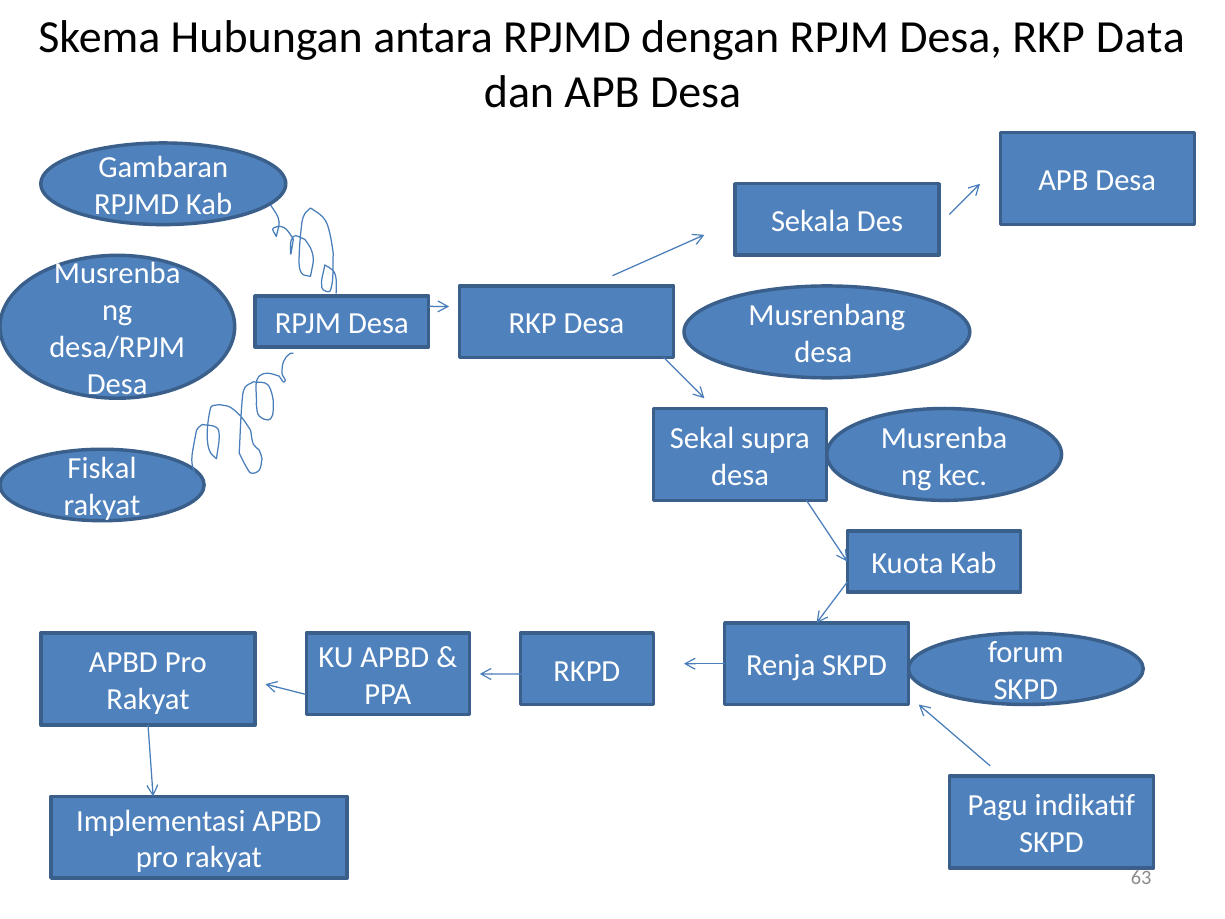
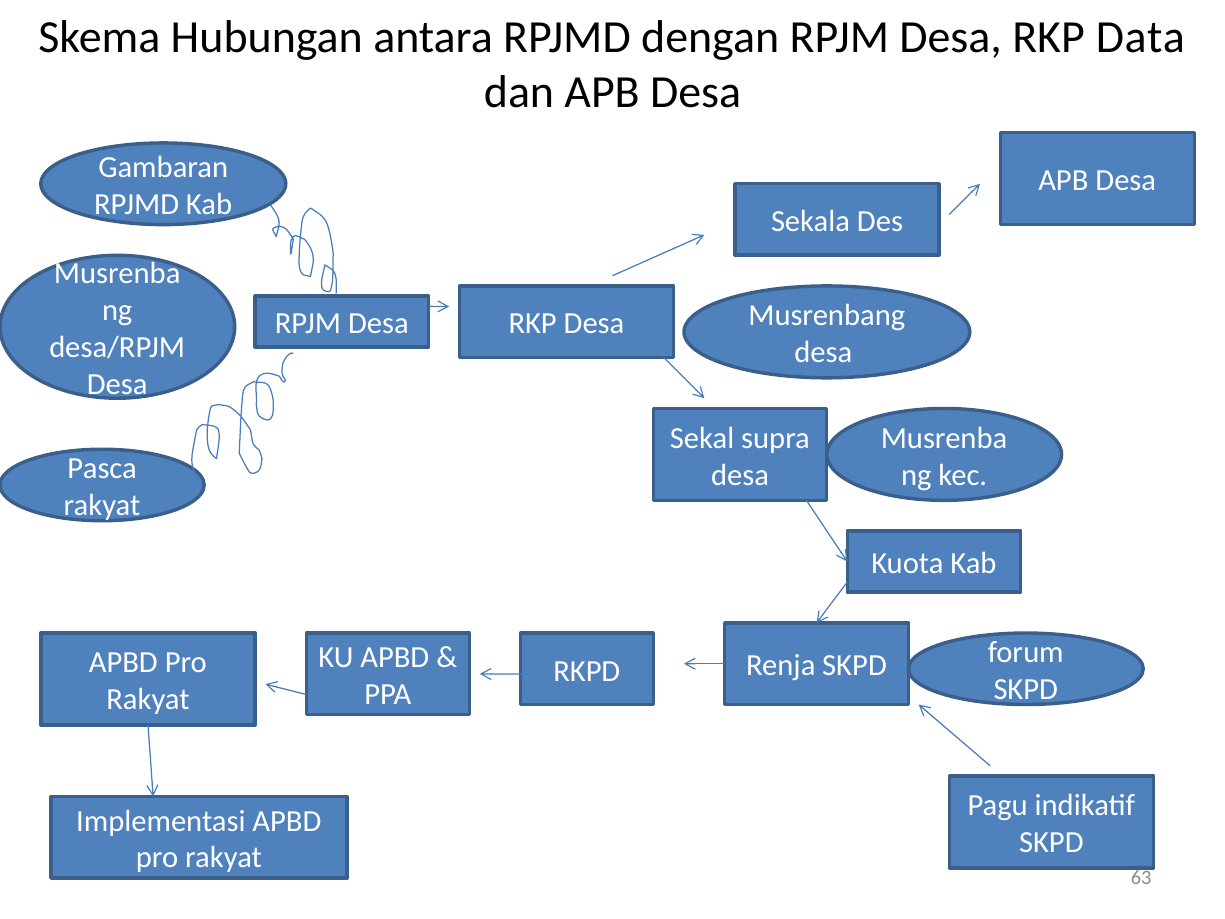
Fiskal: Fiskal -> Pasca
